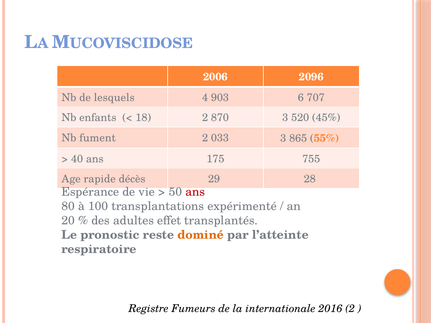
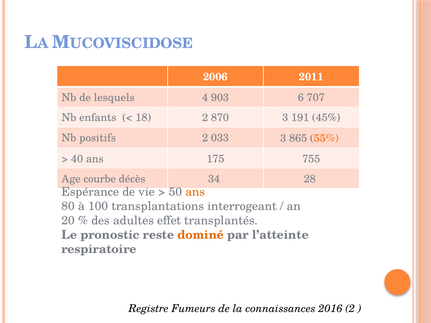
2096: 2096 -> 2011
520: 520 -> 191
fument: fument -> positifs
rapide: rapide -> courbe
29: 29 -> 34
ans at (195, 192) colour: red -> orange
expérimenté: expérimenté -> interrogeant
internationale: internationale -> connaissances
